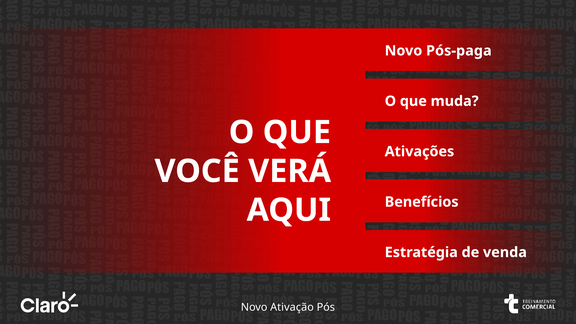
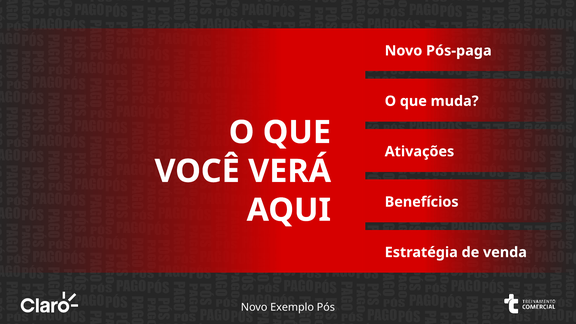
Ativação: Ativação -> Exemplo
